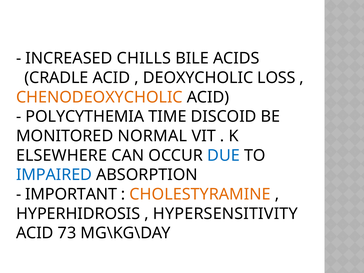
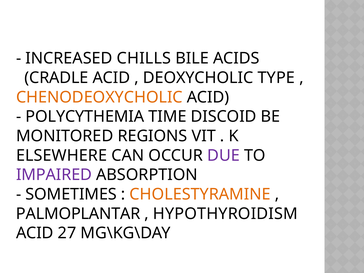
LOSS: LOSS -> TYPE
NORMAL: NORMAL -> REGIONS
DUE colour: blue -> purple
IMPAIRED colour: blue -> purple
IMPORTANT: IMPORTANT -> SOMETIMES
HYPERHIDROSIS: HYPERHIDROSIS -> PALMOPLANTAR
HYPERSENSITIVITY: HYPERSENSITIVITY -> HYPOTHYROIDISM
73: 73 -> 27
